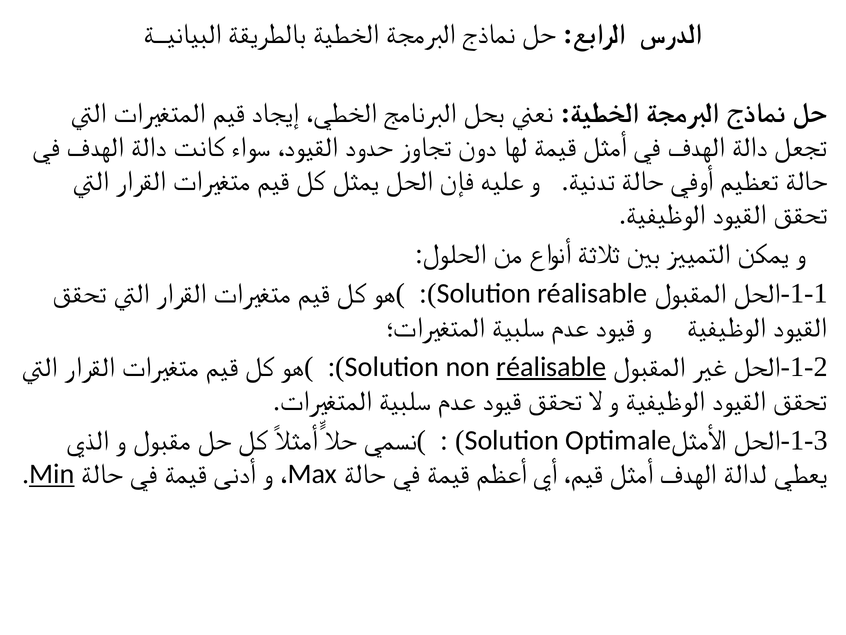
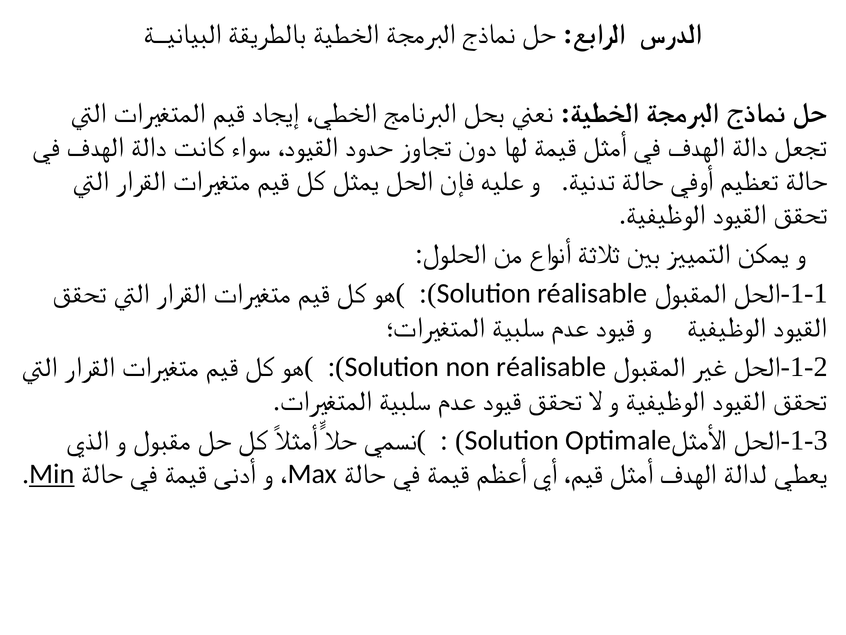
réalisable at (551, 367) underline: present -> none
